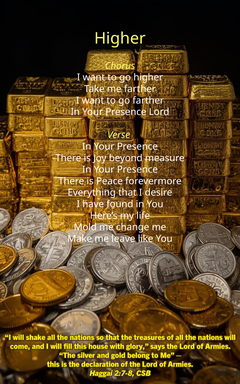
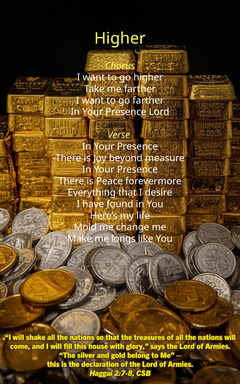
leave: leave -> longs
